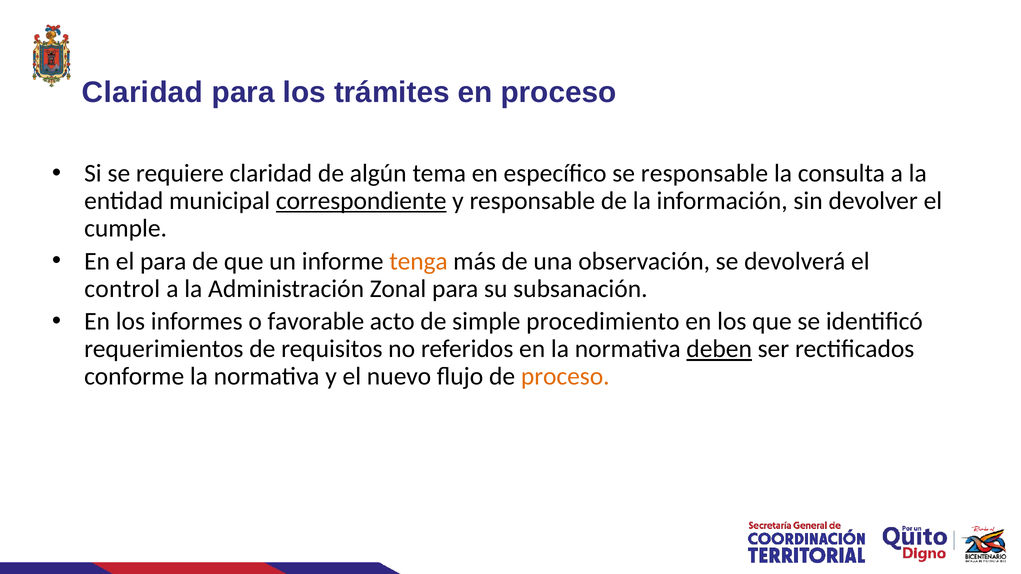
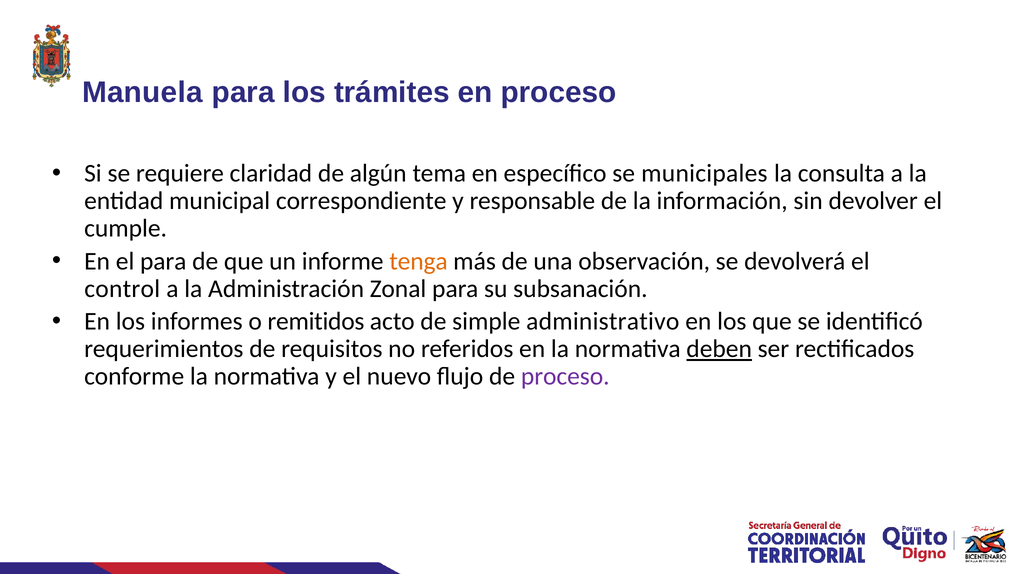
Claridad at (142, 92): Claridad -> Manuela
se responsable: responsable -> municipales
correspondiente underline: present -> none
favorable: favorable -> remitidos
procedimiento: procedimiento -> administrativo
proceso at (565, 377) colour: orange -> purple
